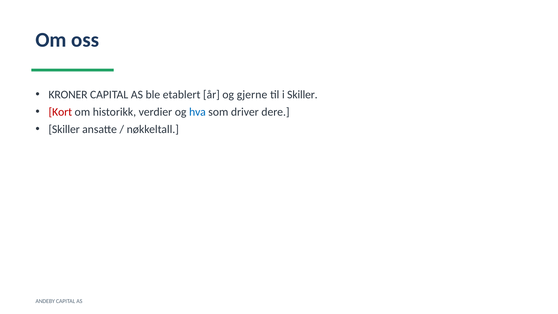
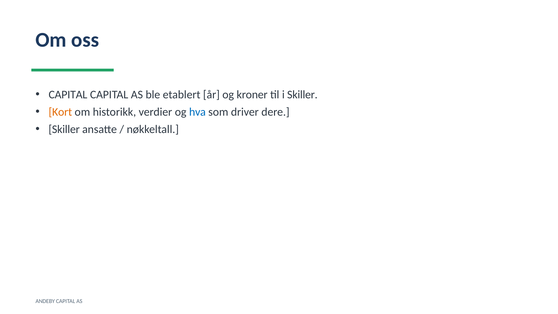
KRONER at (68, 95): KRONER -> CAPITAL
gjerne: gjerne -> kroner
Kort colour: red -> orange
